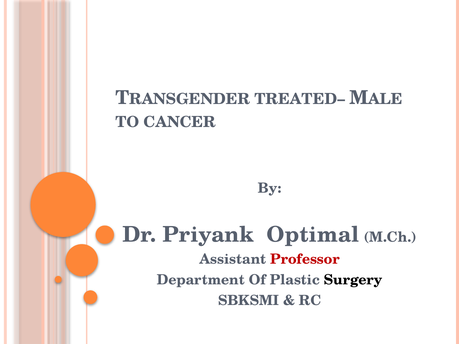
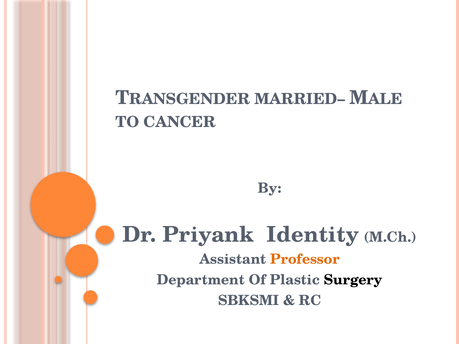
TREATED–: TREATED– -> MARRIED–
Optimal: Optimal -> Identity
Professor colour: red -> orange
